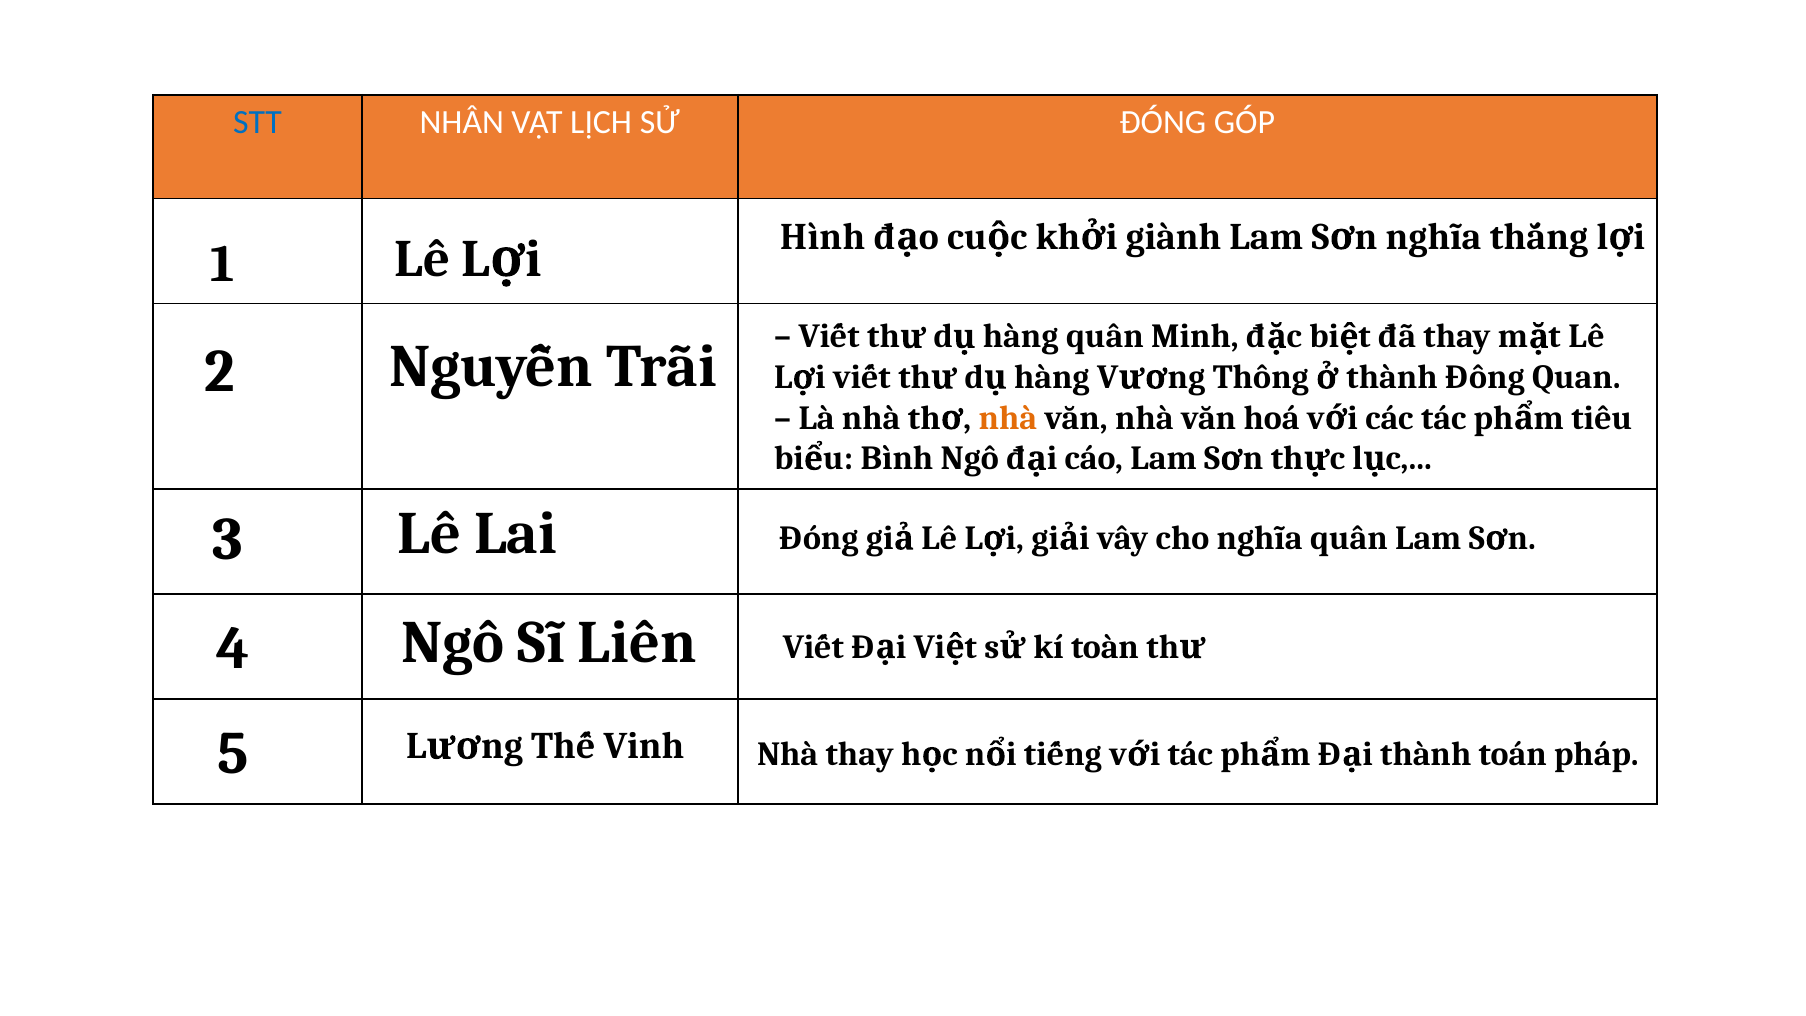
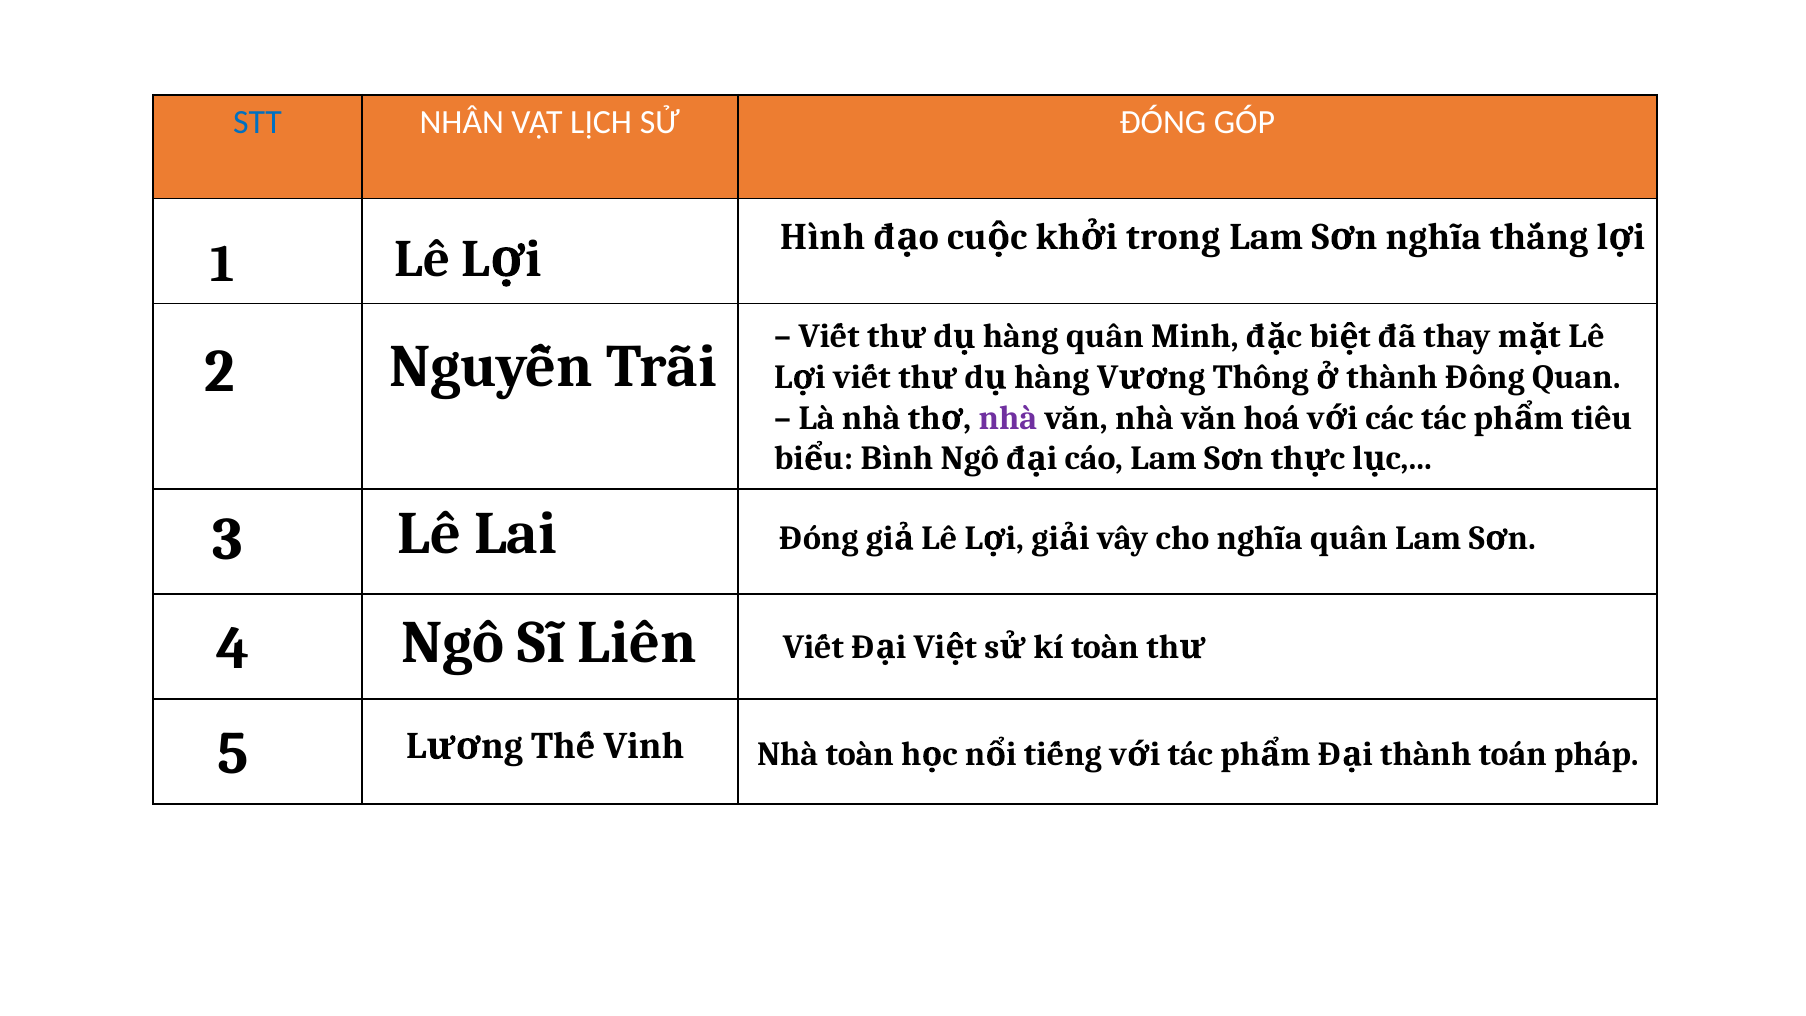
giành: giành -> trong
nhà at (1008, 418) colour: orange -> purple
Nhà thay: thay -> toàn
